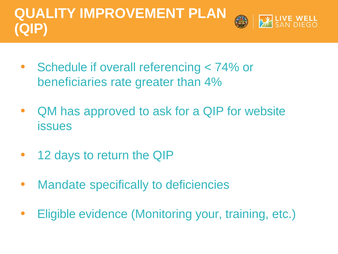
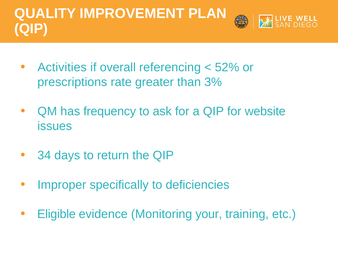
Schedule: Schedule -> Activities
74%: 74% -> 52%
beneficiaries: beneficiaries -> prescriptions
4%: 4% -> 3%
approved: approved -> frequency
12: 12 -> 34
Mandate: Mandate -> Improper
